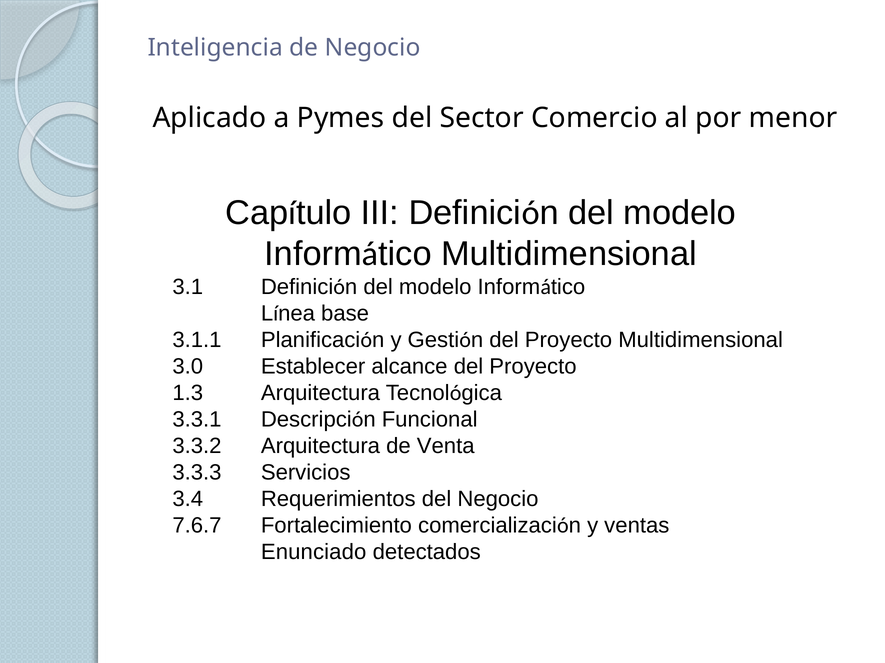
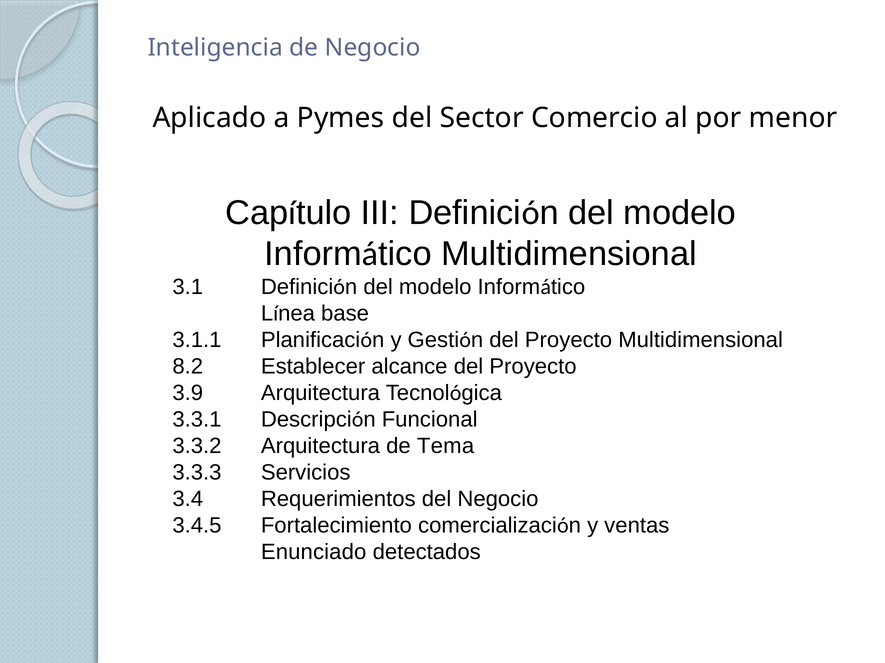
3.0: 3.0 -> 8.2
1.3: 1.3 -> 3.9
Venta: Venta -> Tema
7.6.7: 7.6.7 -> 3.4.5
